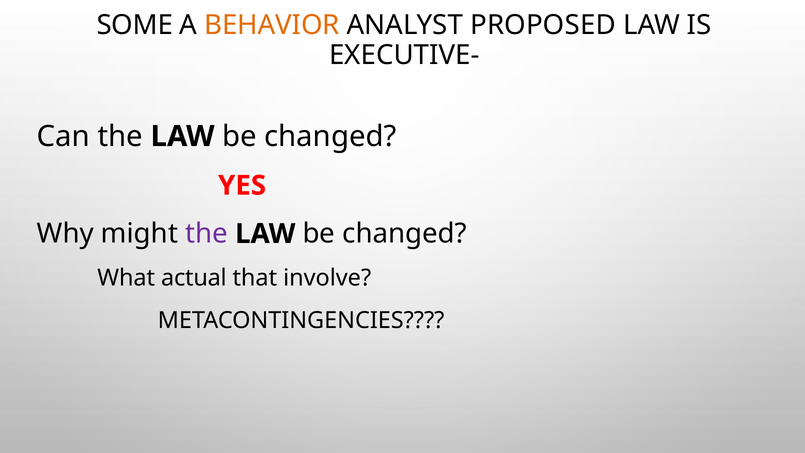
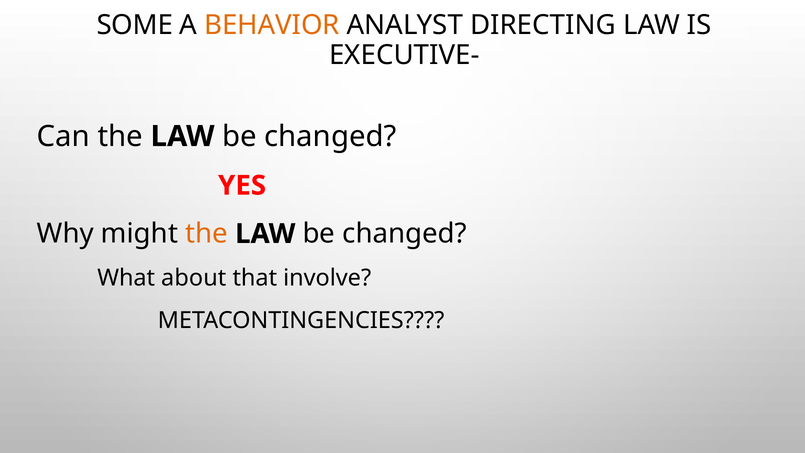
PROPOSED: PROPOSED -> DIRECTING
the at (207, 234) colour: purple -> orange
actual: actual -> about
